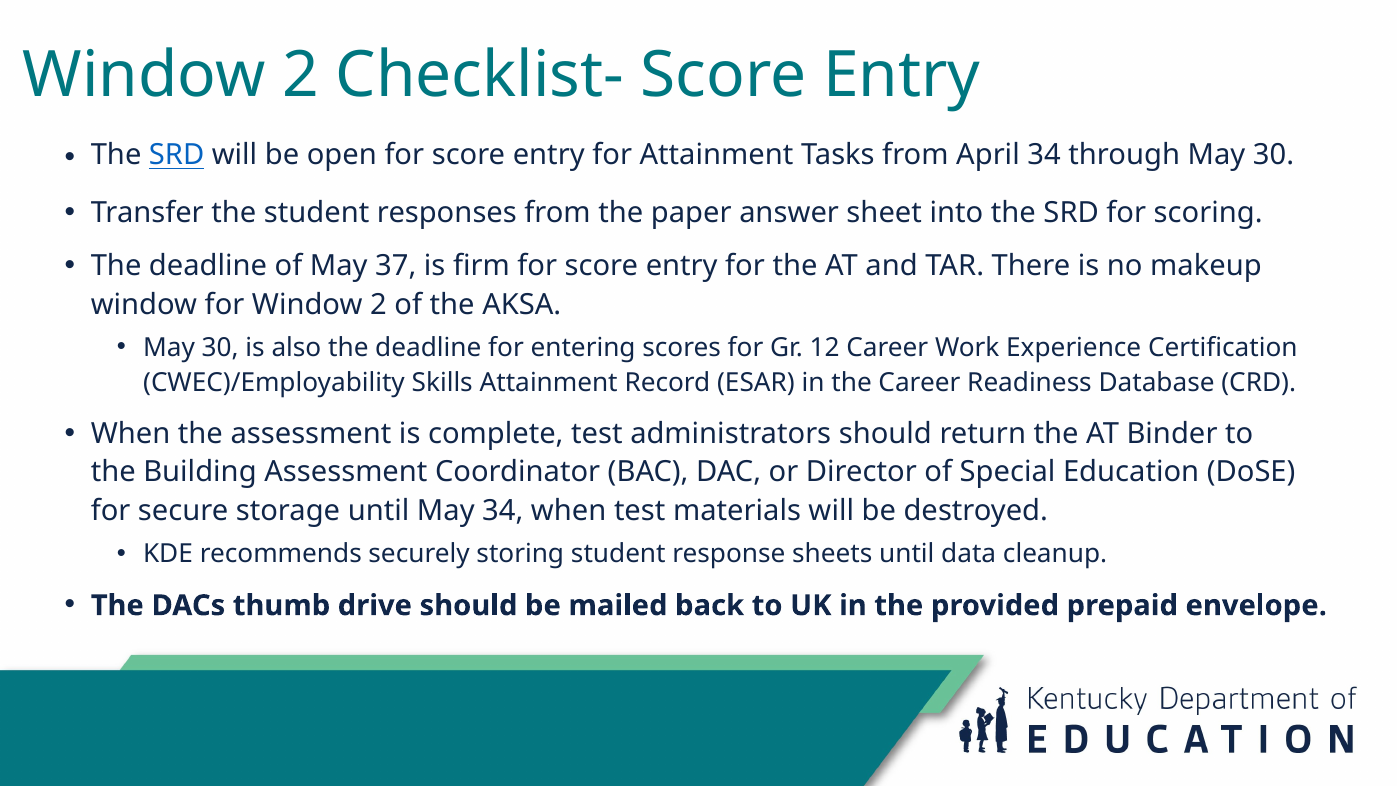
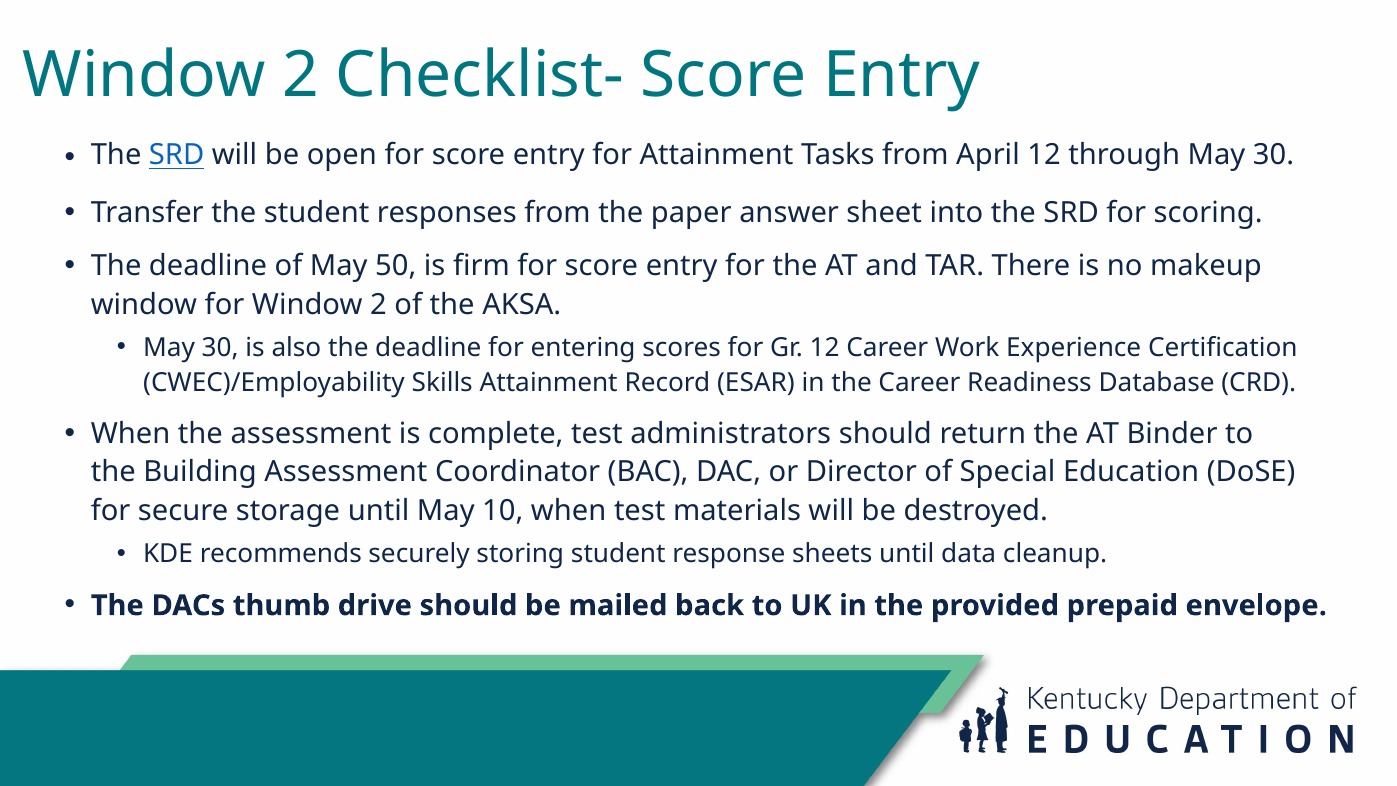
April 34: 34 -> 12
37: 37 -> 50
May 34: 34 -> 10
